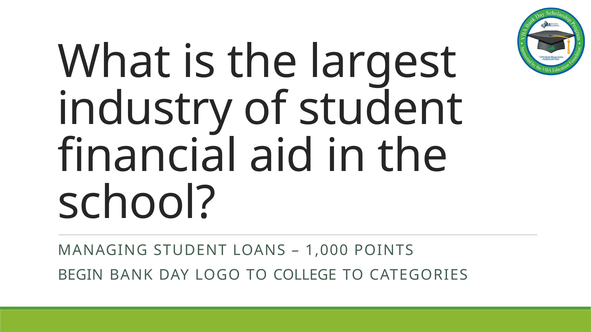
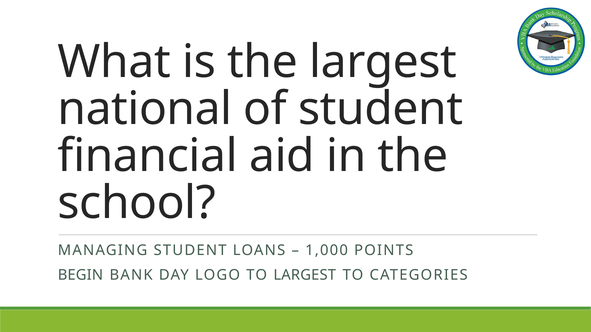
industry: industry -> national
TO COLLEGE: COLLEGE -> LARGEST
